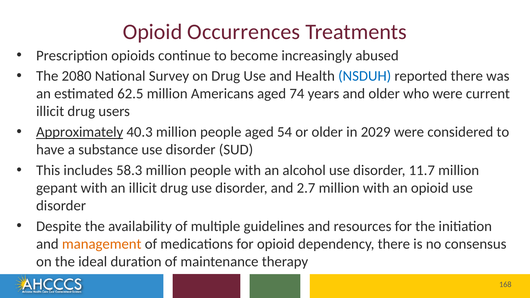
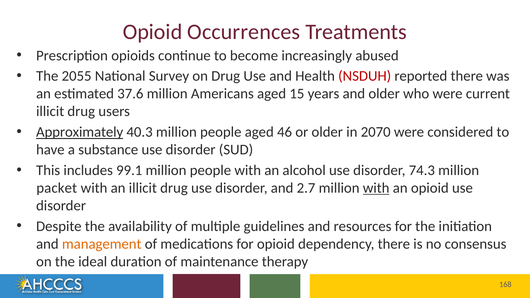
2080: 2080 -> 2055
NSDUH colour: blue -> red
62.5: 62.5 -> 37.6
74: 74 -> 15
54: 54 -> 46
2029: 2029 -> 2070
58.3: 58.3 -> 99.1
11.7: 11.7 -> 74.3
gepant: gepant -> packet
with at (376, 188) underline: none -> present
